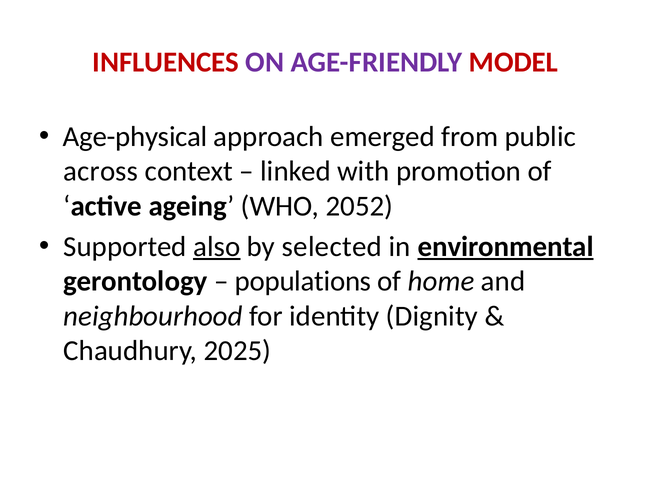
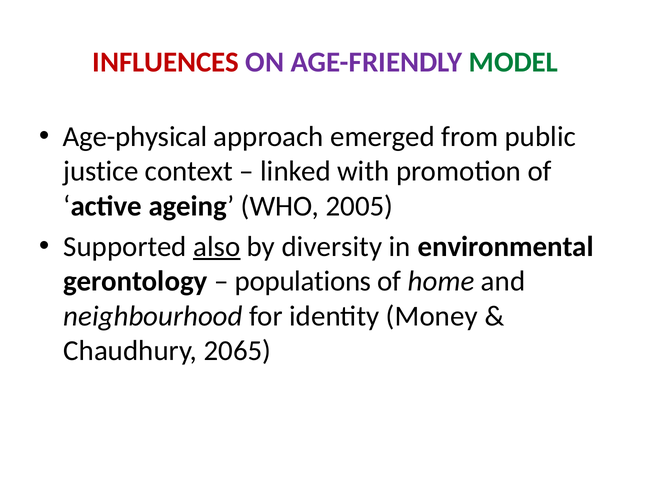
MODEL colour: red -> green
across: across -> justice
2052: 2052 -> 2005
selected: selected -> diversity
environmental underline: present -> none
Dignity: Dignity -> Money
2025: 2025 -> 2065
